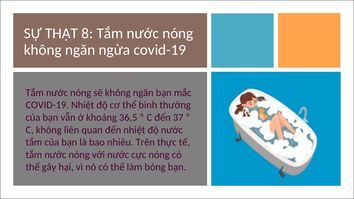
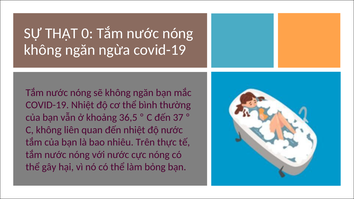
8: 8 -> 0
